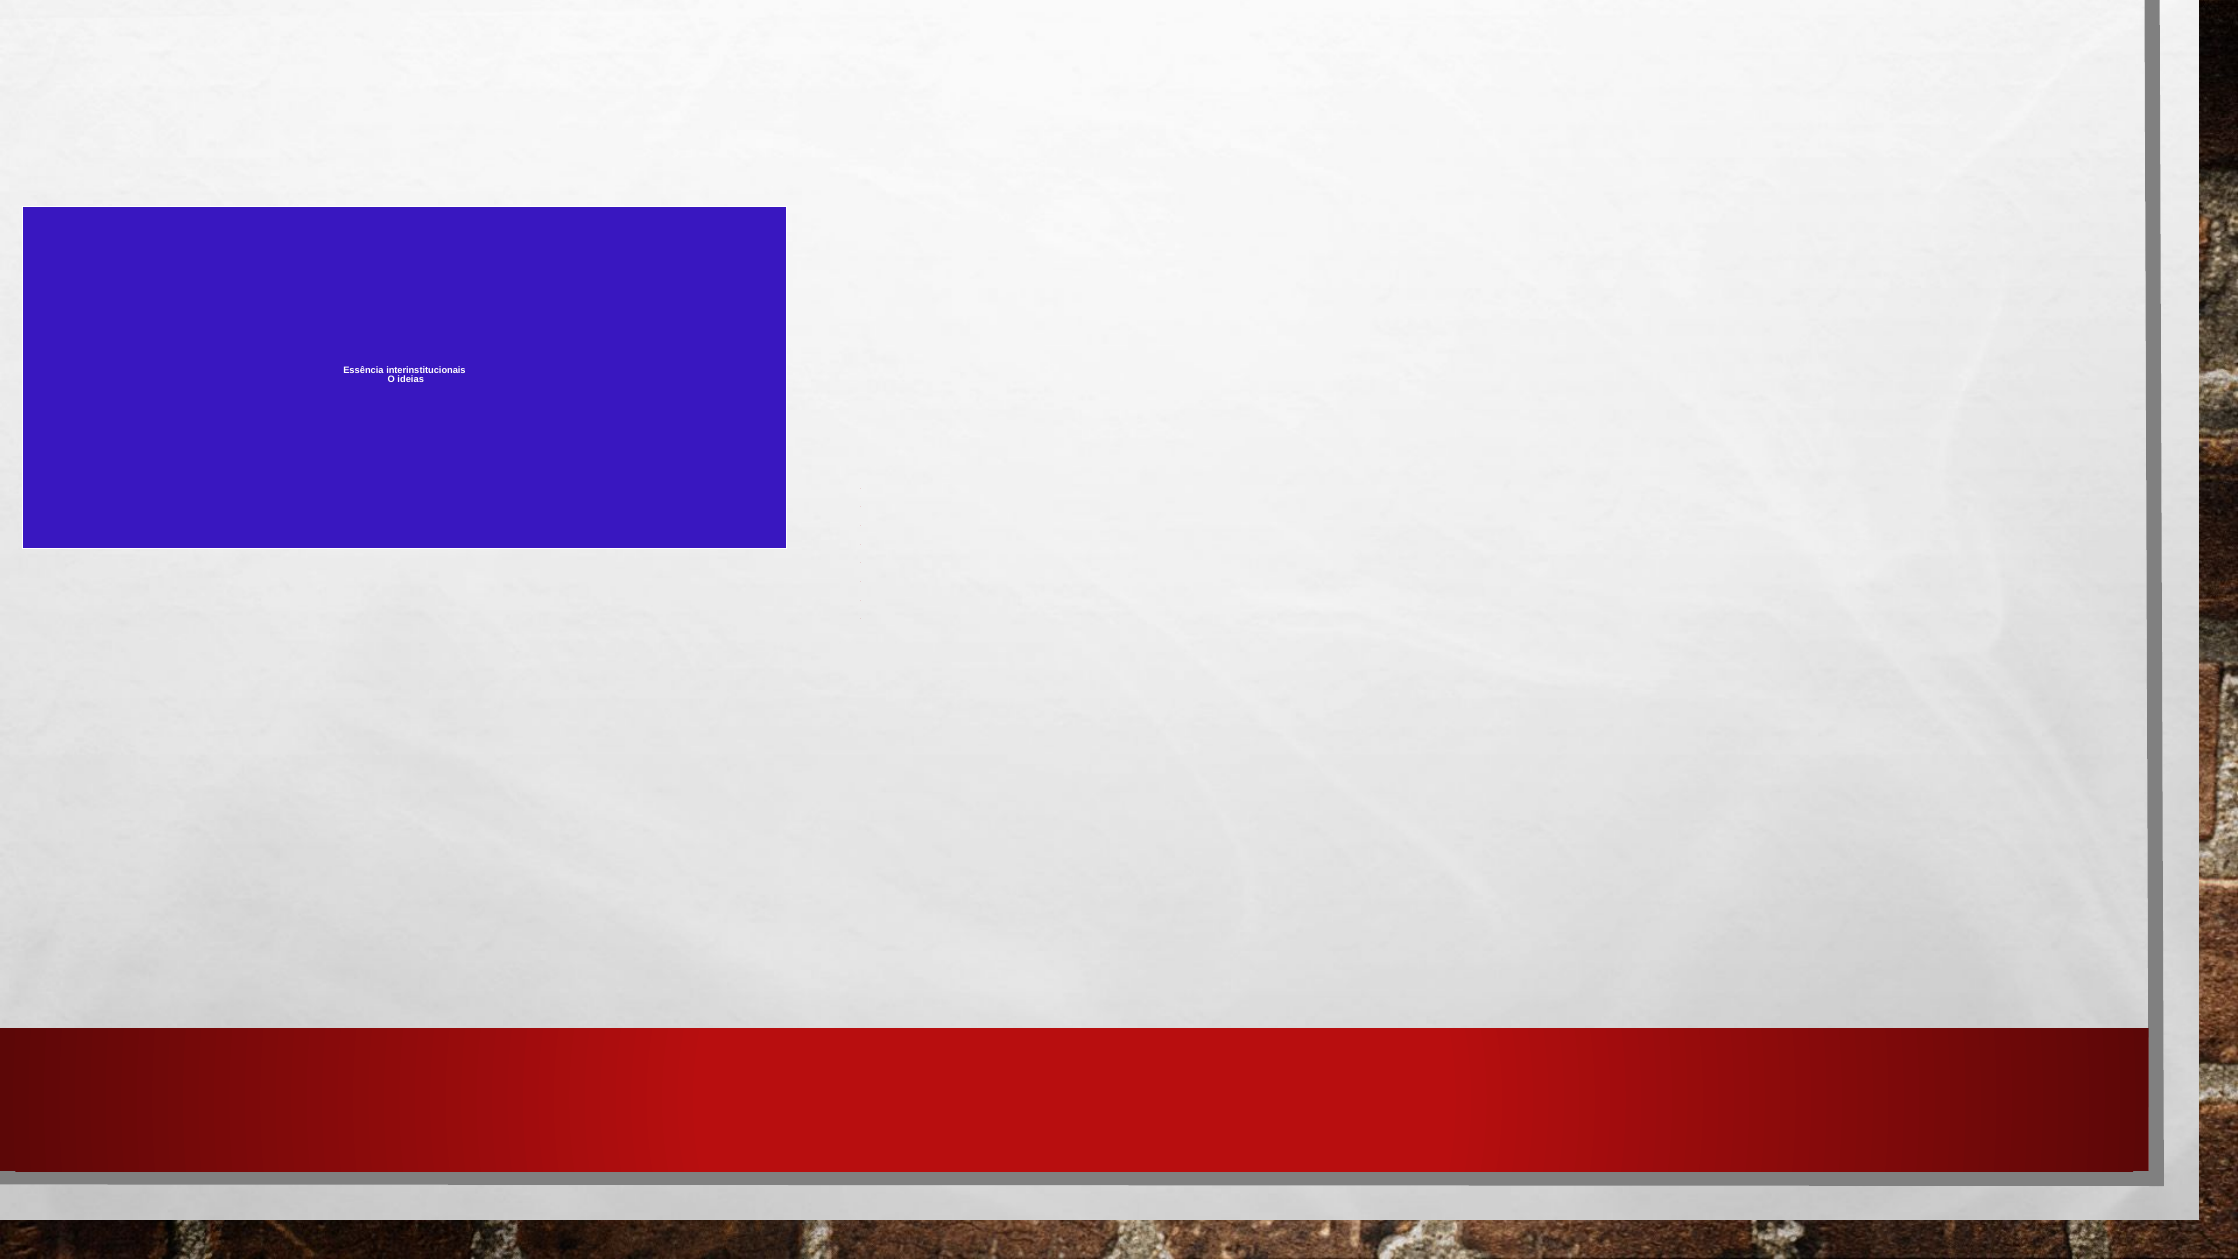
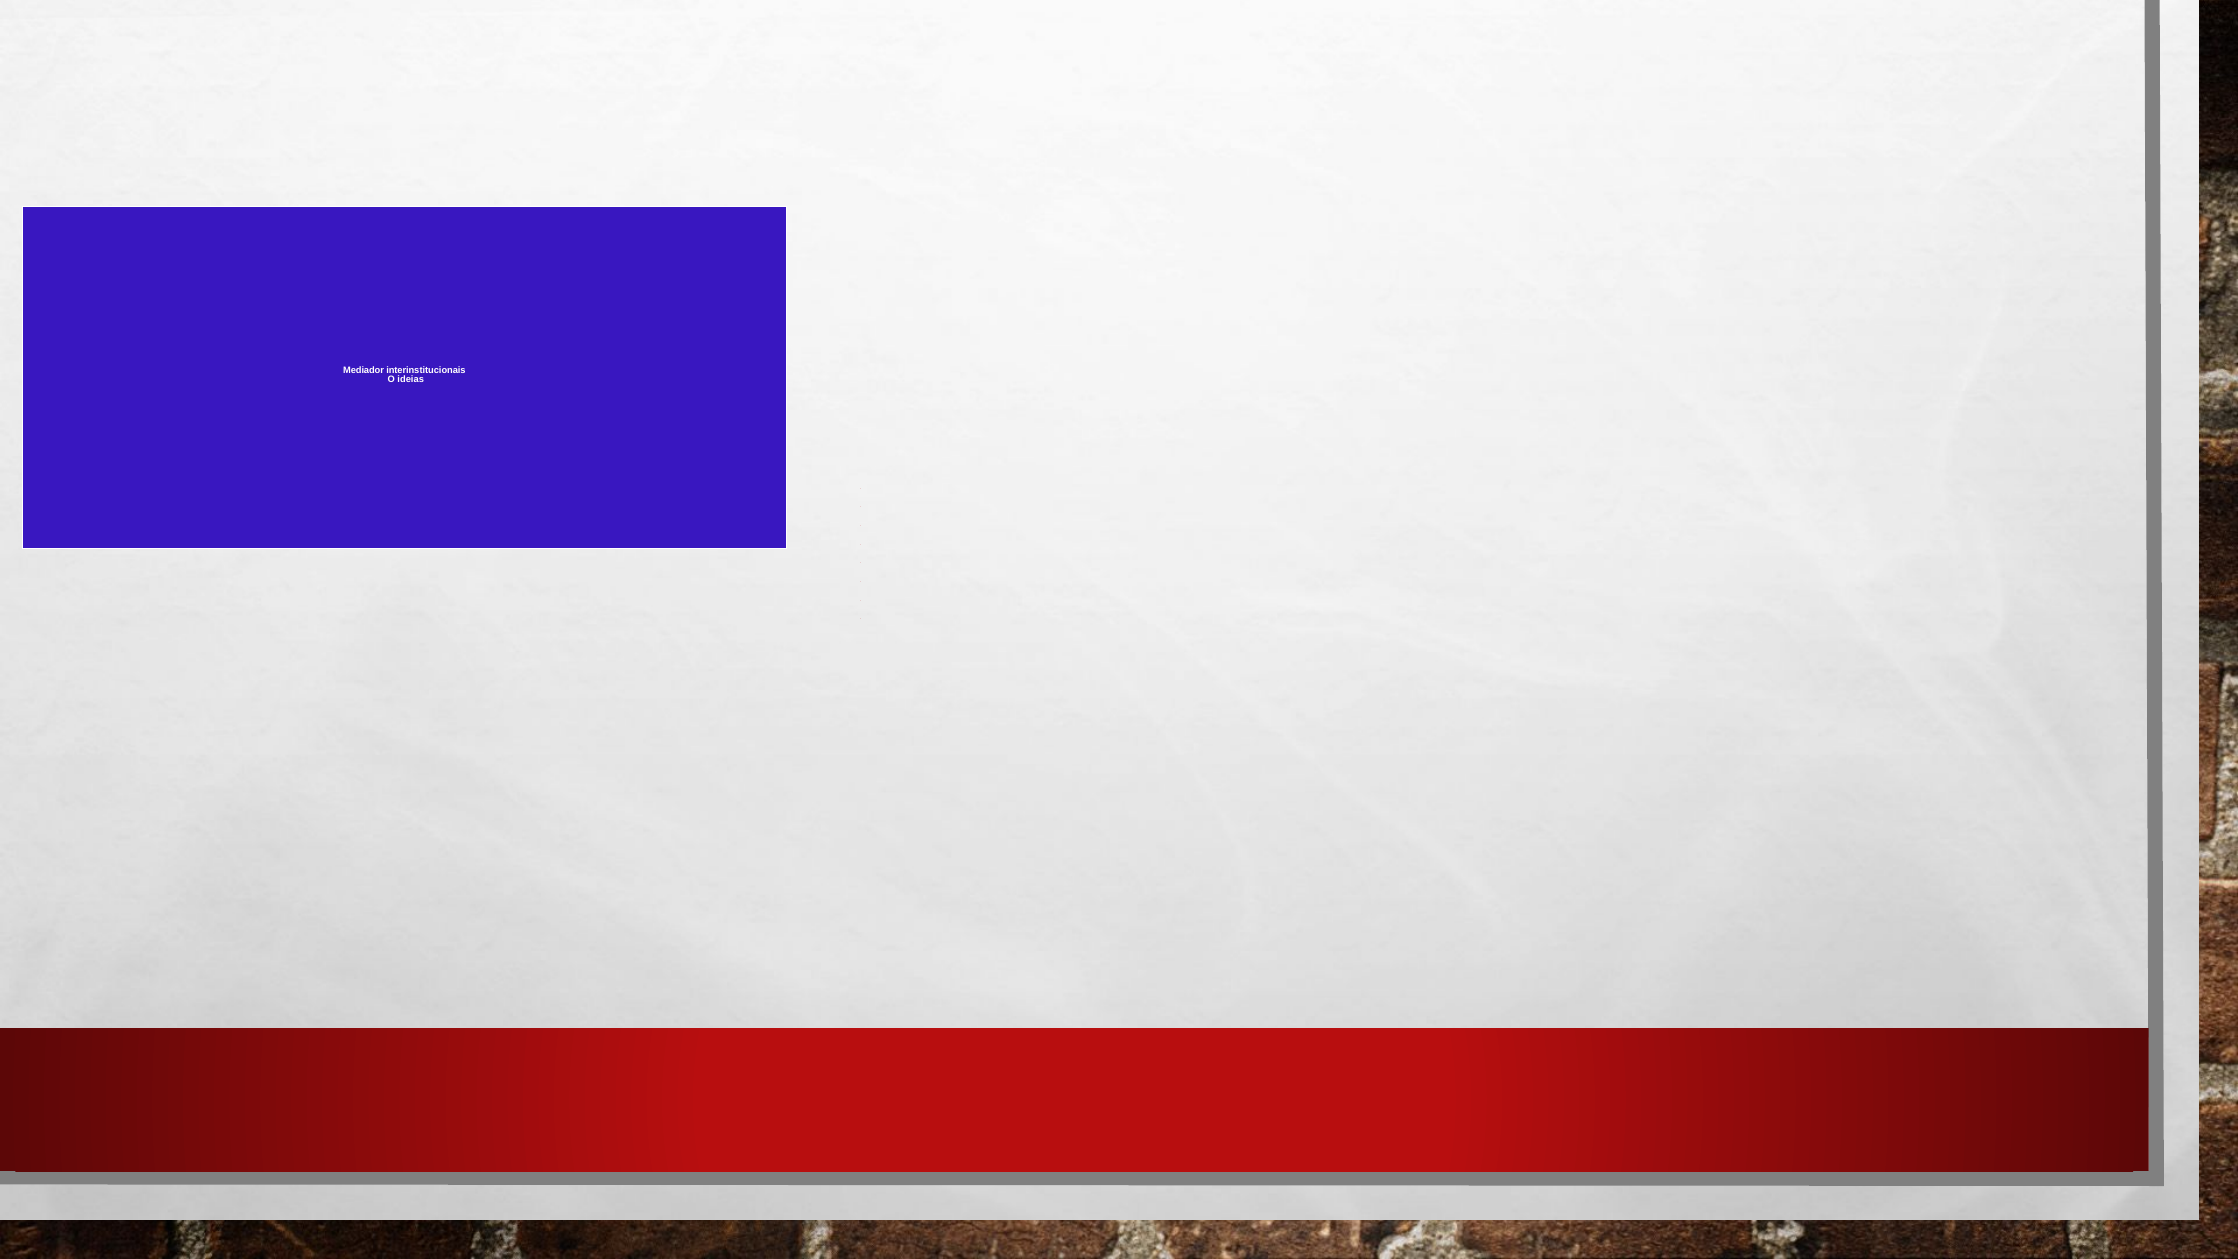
Essência: Essência -> Mediador
